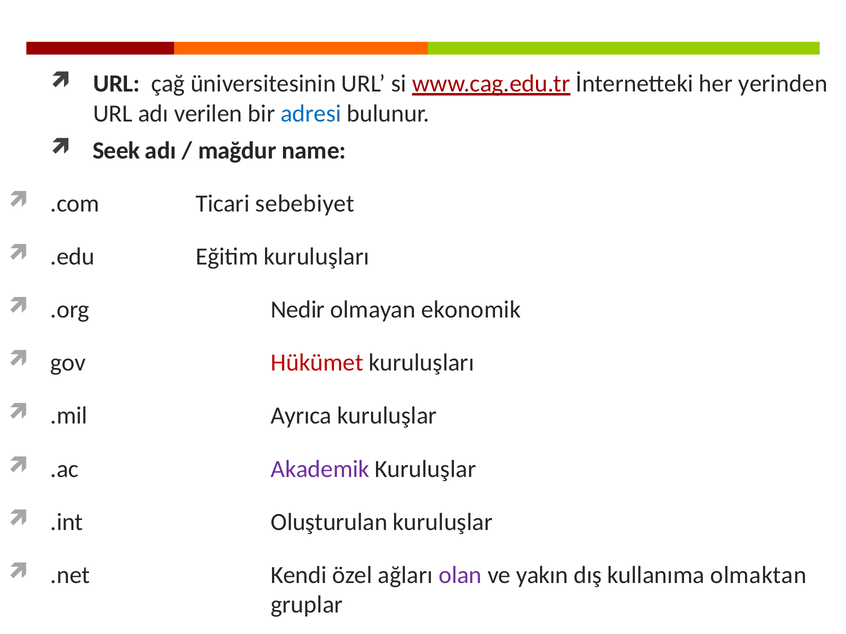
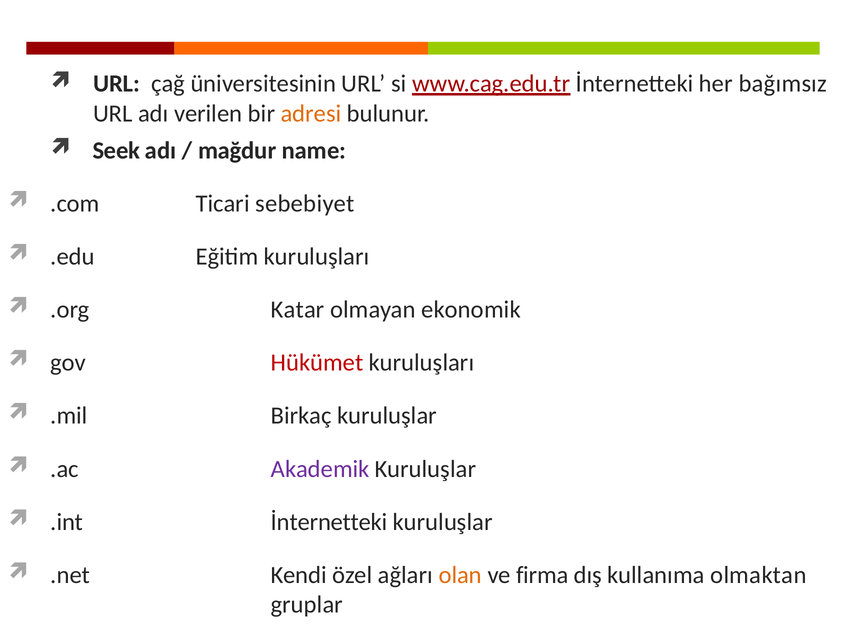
yerinden: yerinden -> bağımsız
adresi colour: blue -> orange
Nedir: Nedir -> Katar
Ayrıca: Ayrıca -> Birkaç
.int Oluşturulan: Oluşturulan -> İnternetteki
olan colour: purple -> orange
yakın: yakın -> firma
